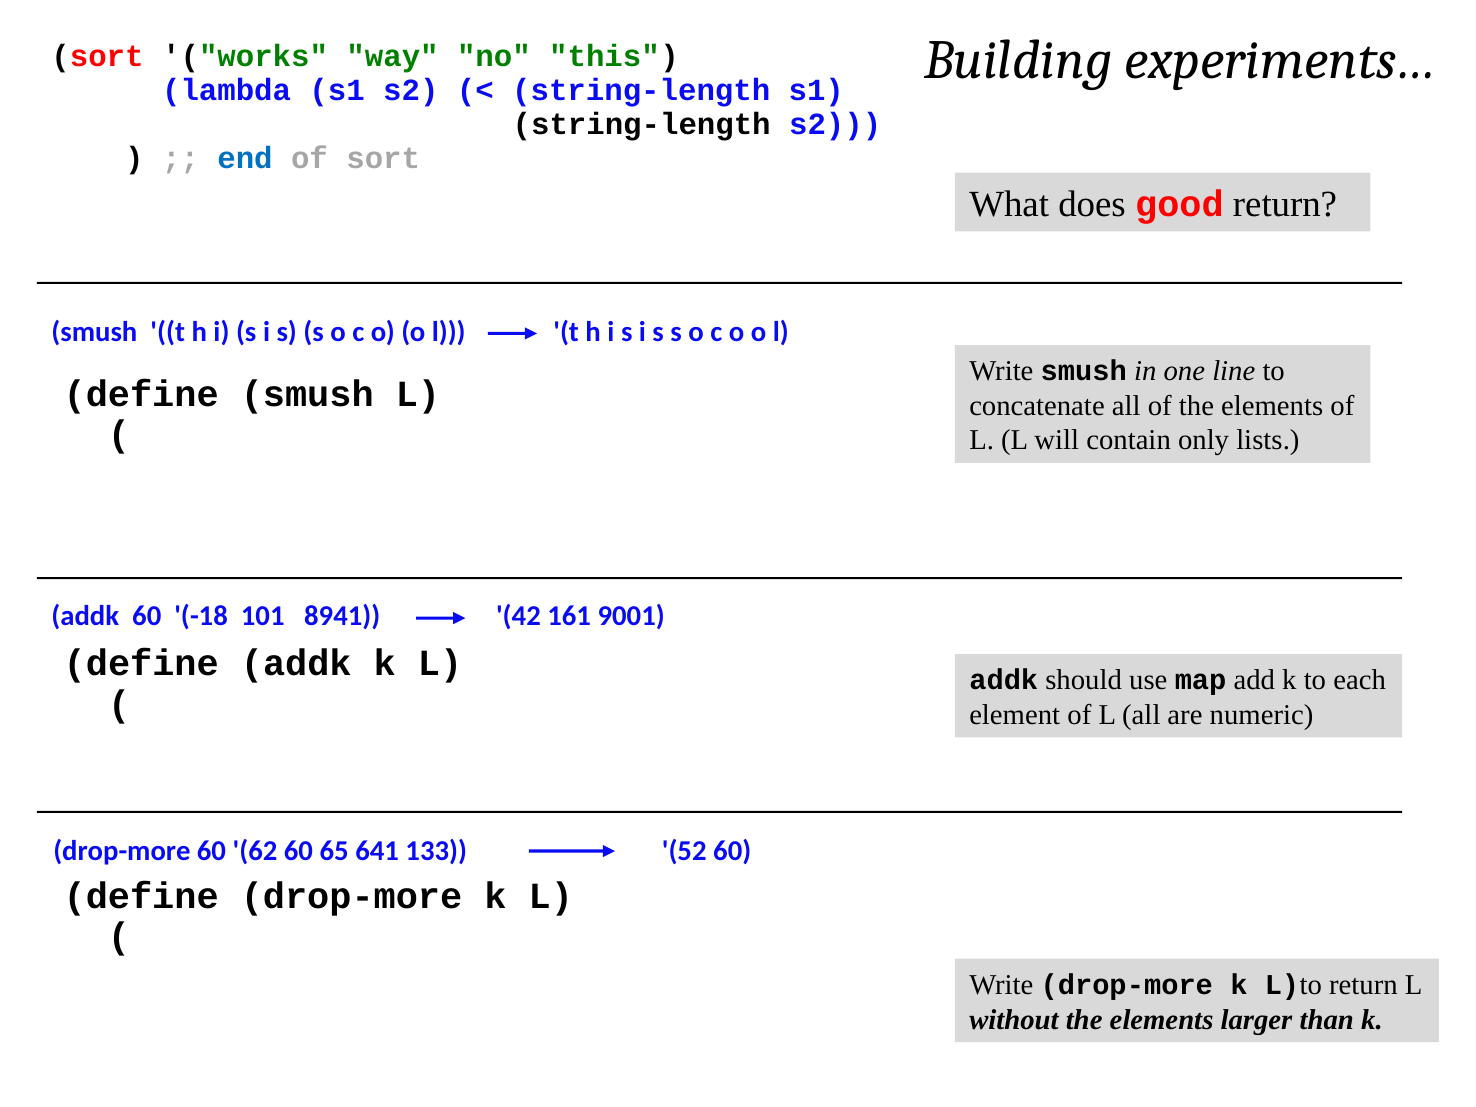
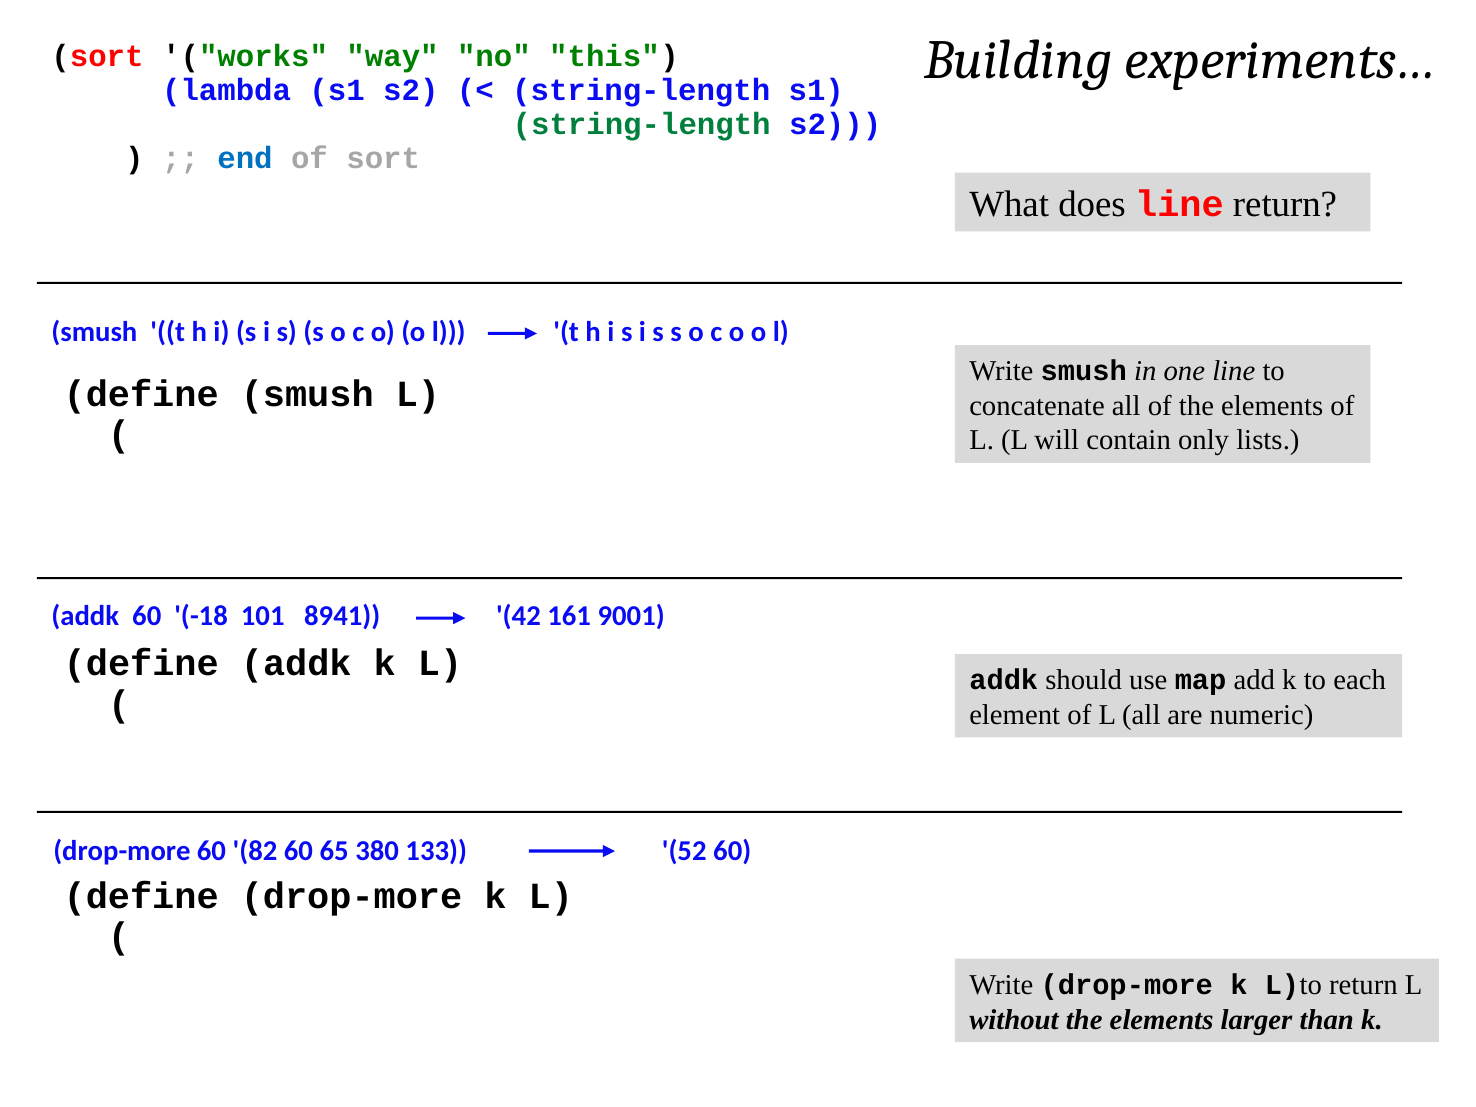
string-length at (642, 124) colour: black -> green
does good: good -> line
62: 62 -> 82
641: 641 -> 380
